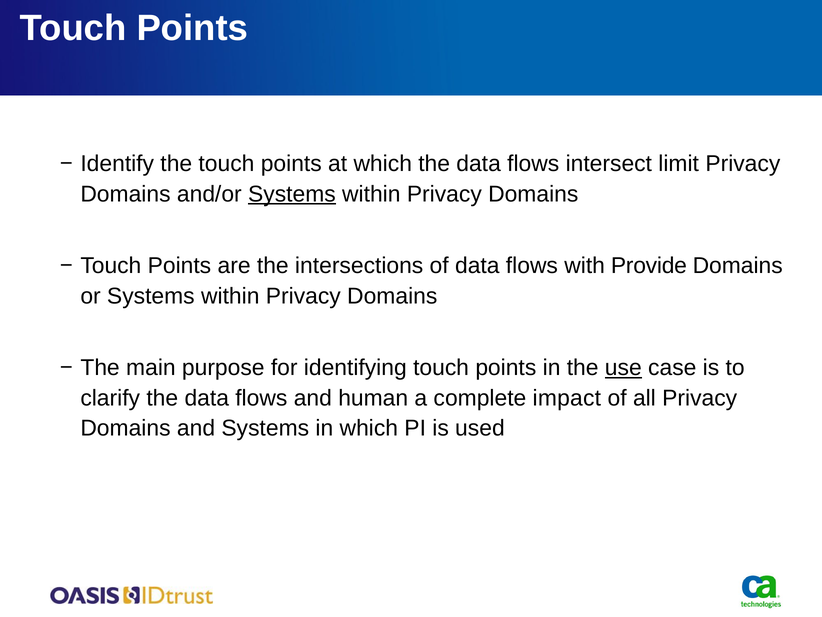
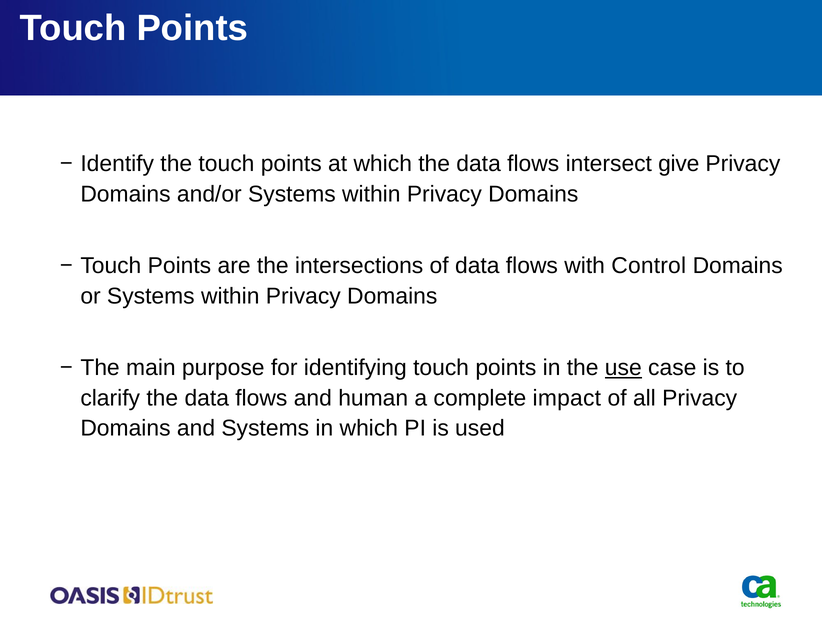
limit: limit -> give
Systems at (292, 194) underline: present -> none
Provide: Provide -> Control
